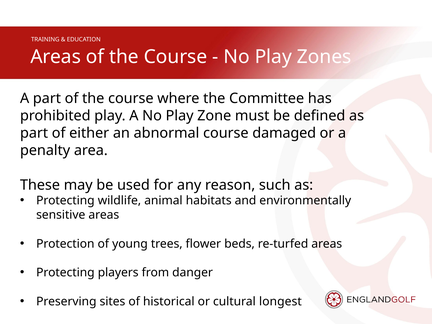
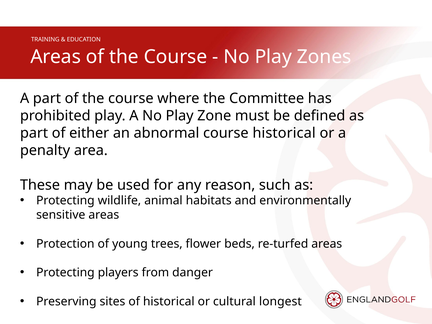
course damaged: damaged -> historical
